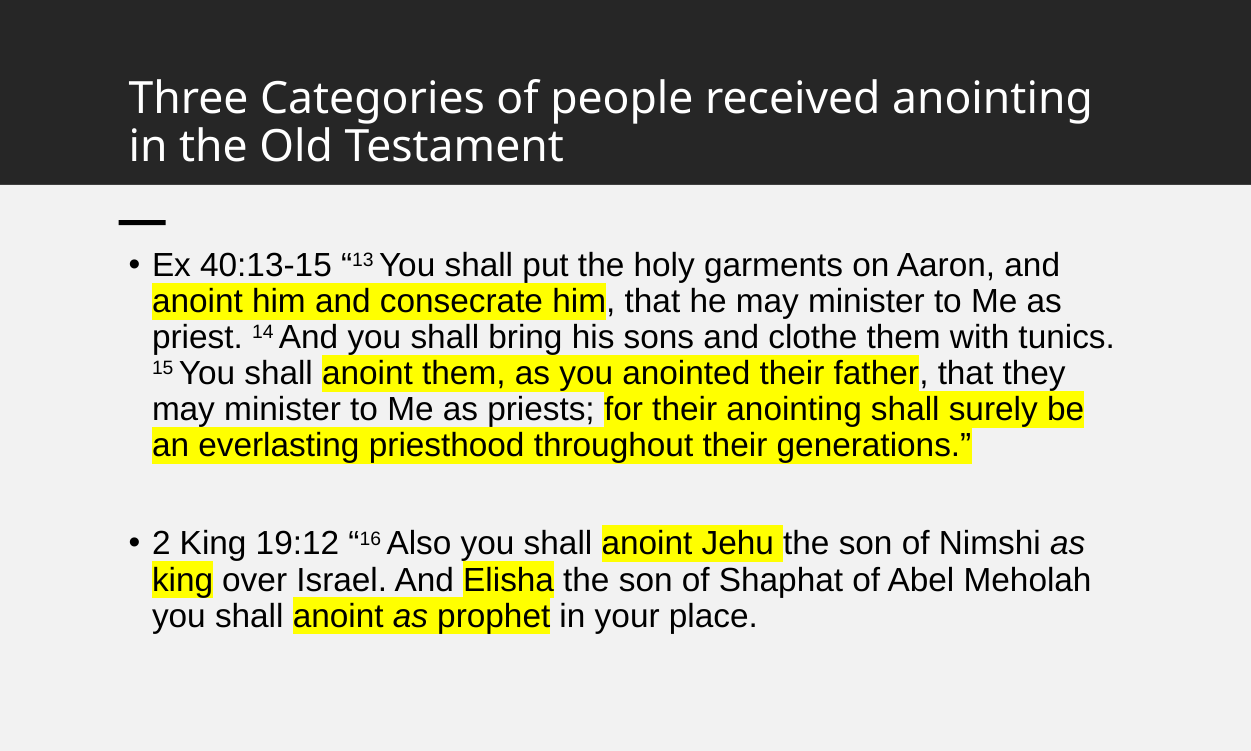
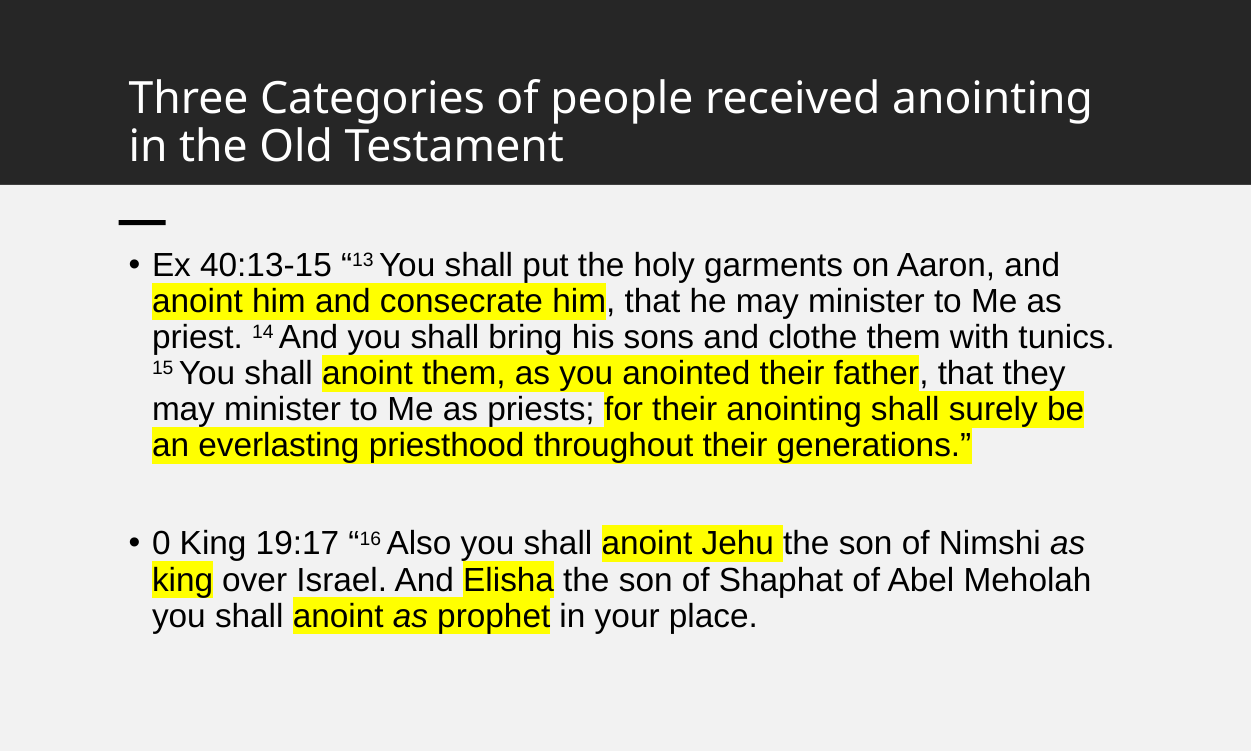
2: 2 -> 0
19:12: 19:12 -> 19:17
